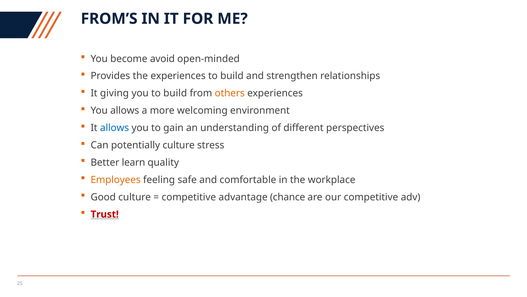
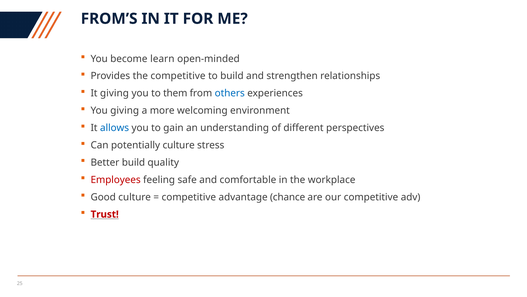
avoid: avoid -> learn
the experiences: experiences -> competitive
you to build: build -> them
others colour: orange -> blue
You allows: allows -> giving
Better learn: learn -> build
Employees colour: orange -> red
